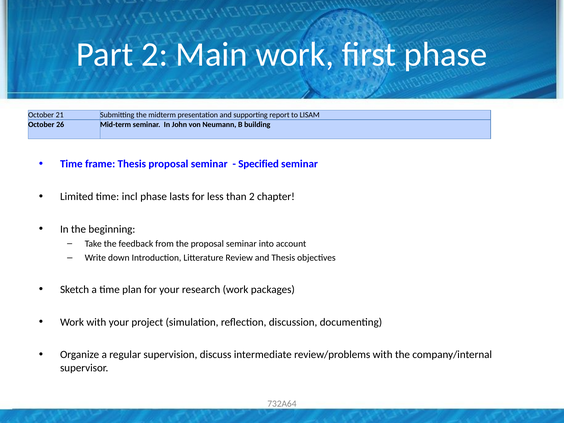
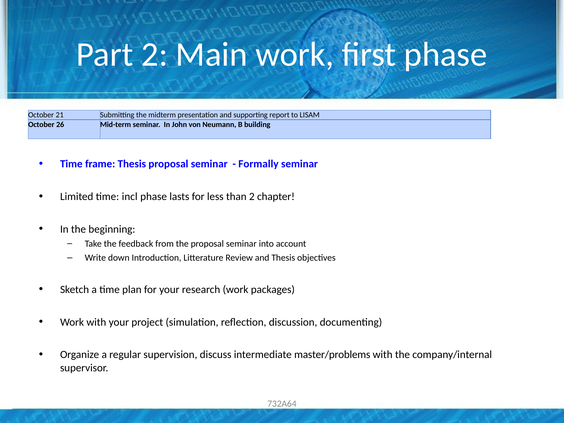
Specified: Specified -> Formally
review/problems: review/problems -> master/problems
